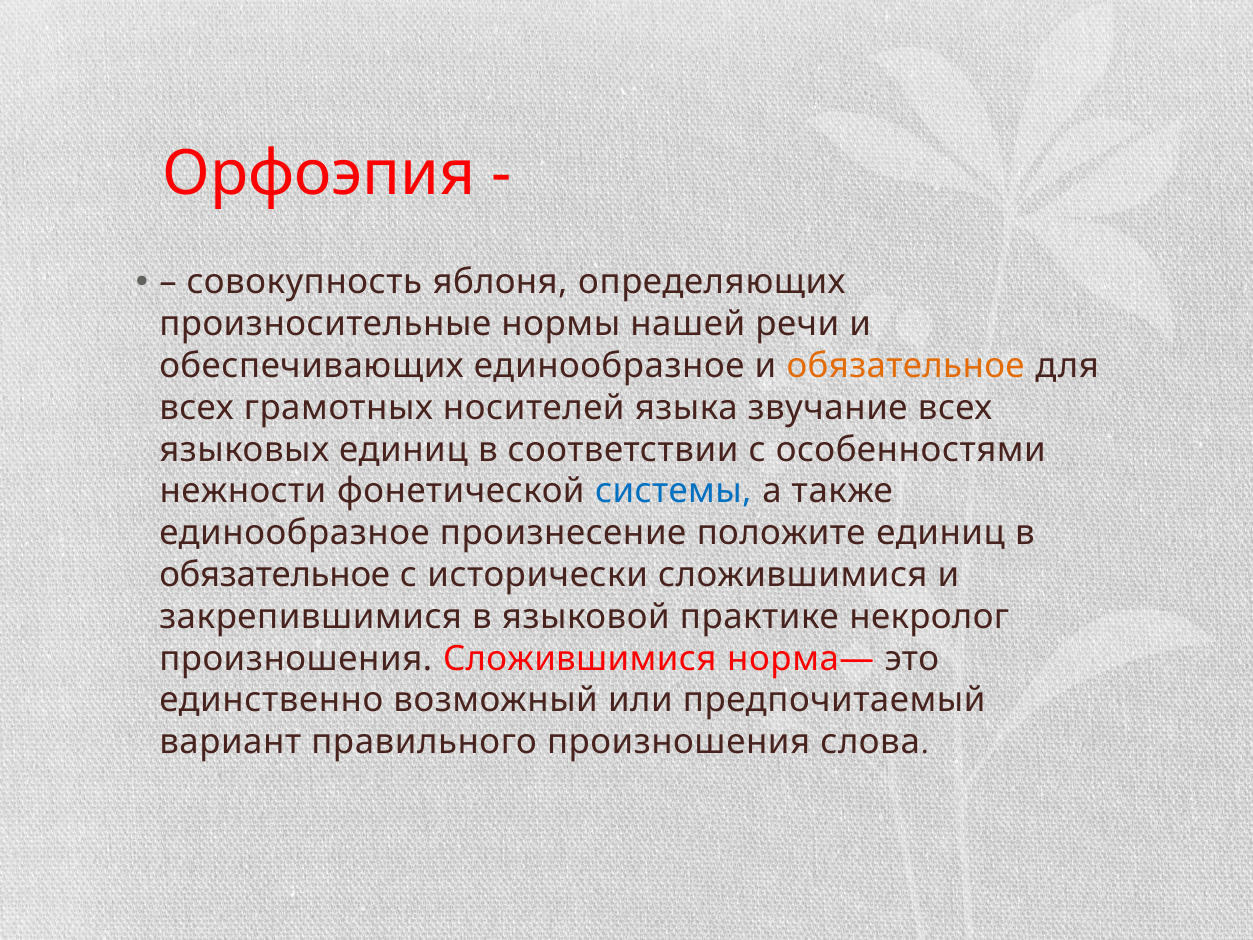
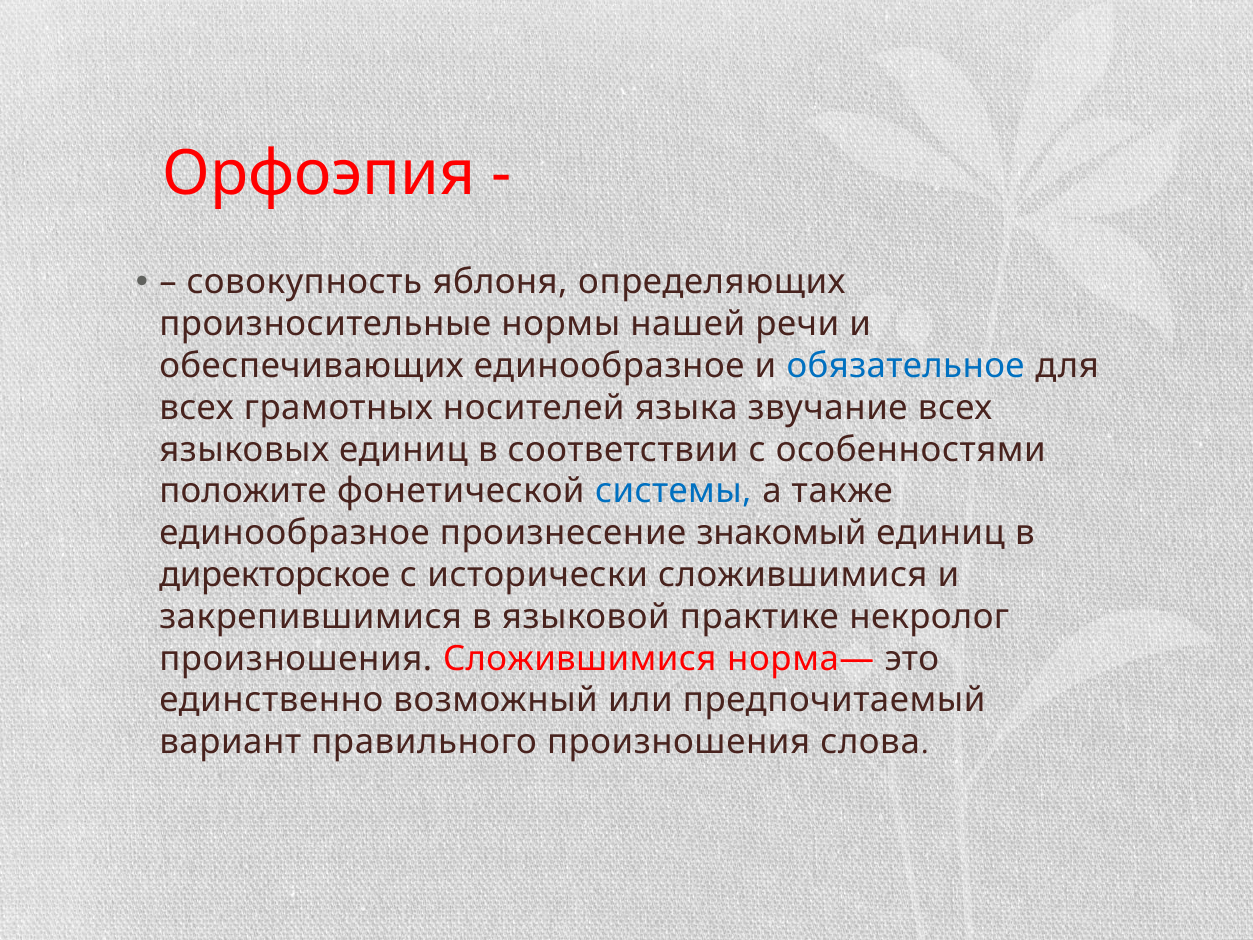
обязательное at (906, 366) colour: orange -> blue
нежности: нежности -> положите
положите: положите -> знакомый
обязательное at (275, 575): обязательное -> директорское
